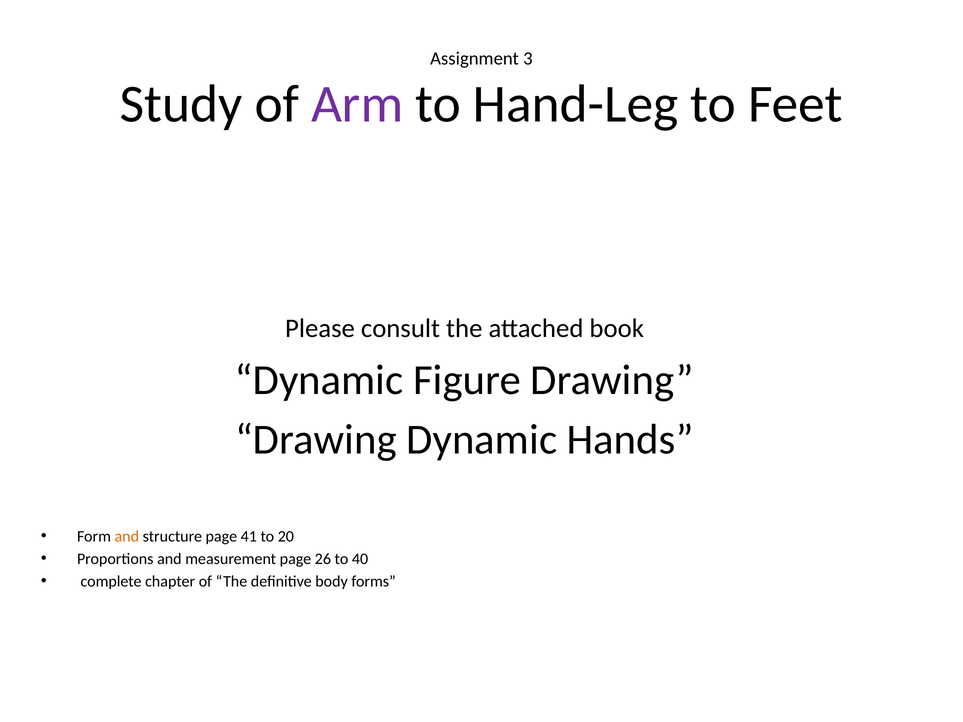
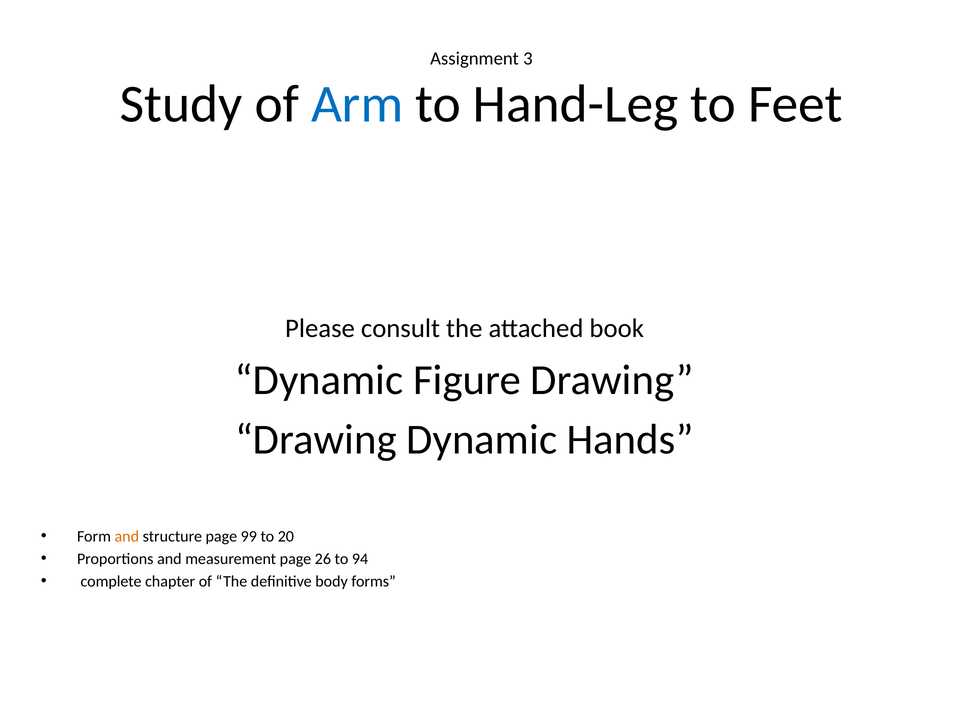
Arm colour: purple -> blue
41: 41 -> 99
40: 40 -> 94
